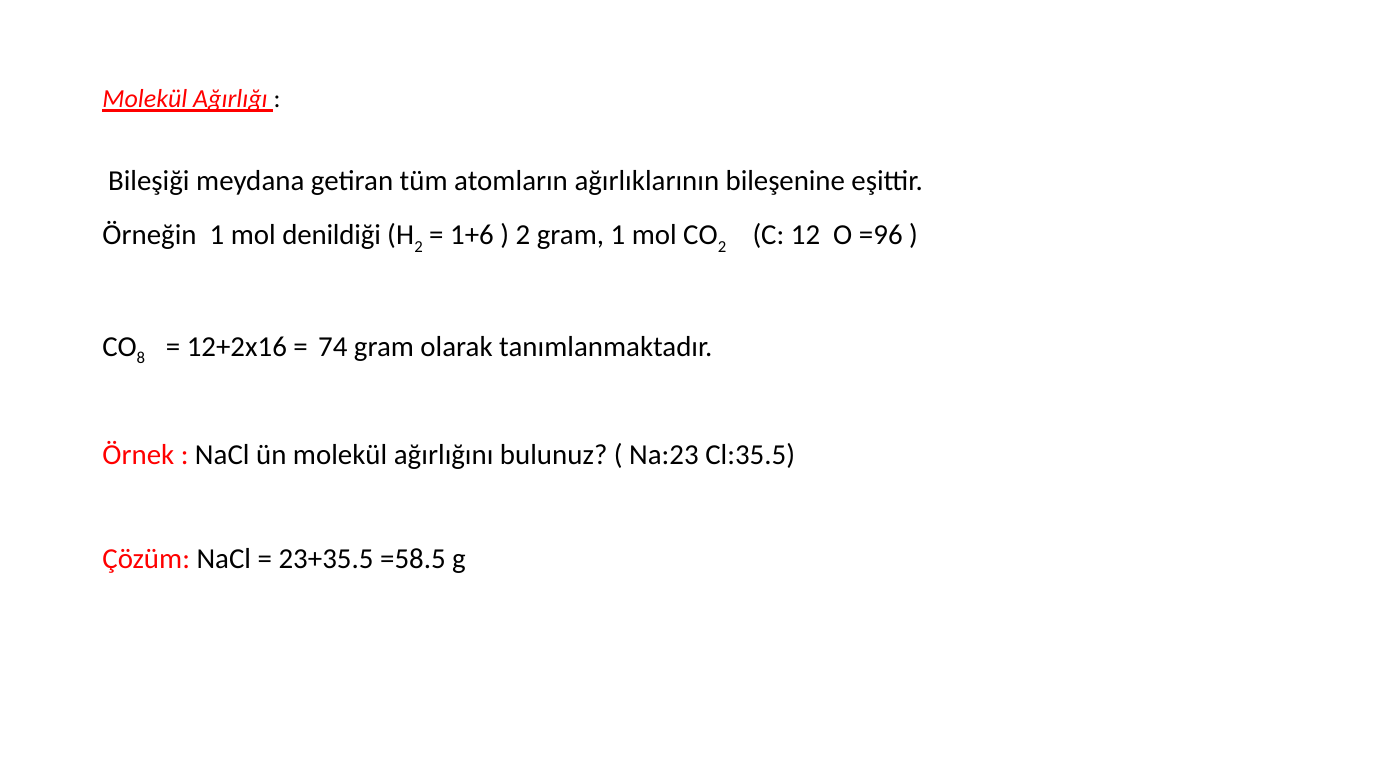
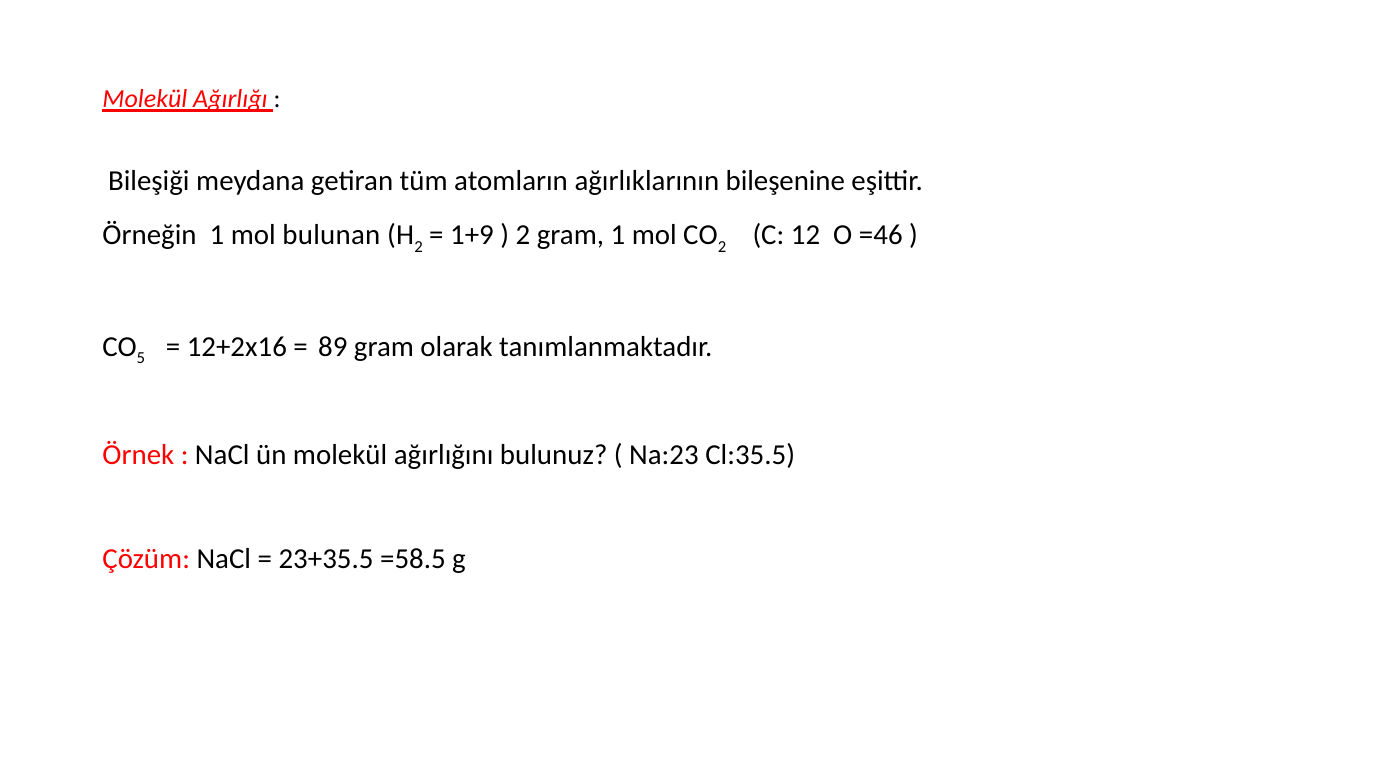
denildiği: denildiği -> bulunan
1+6: 1+6 -> 1+9
=96: =96 -> =46
8: 8 -> 5
74: 74 -> 89
